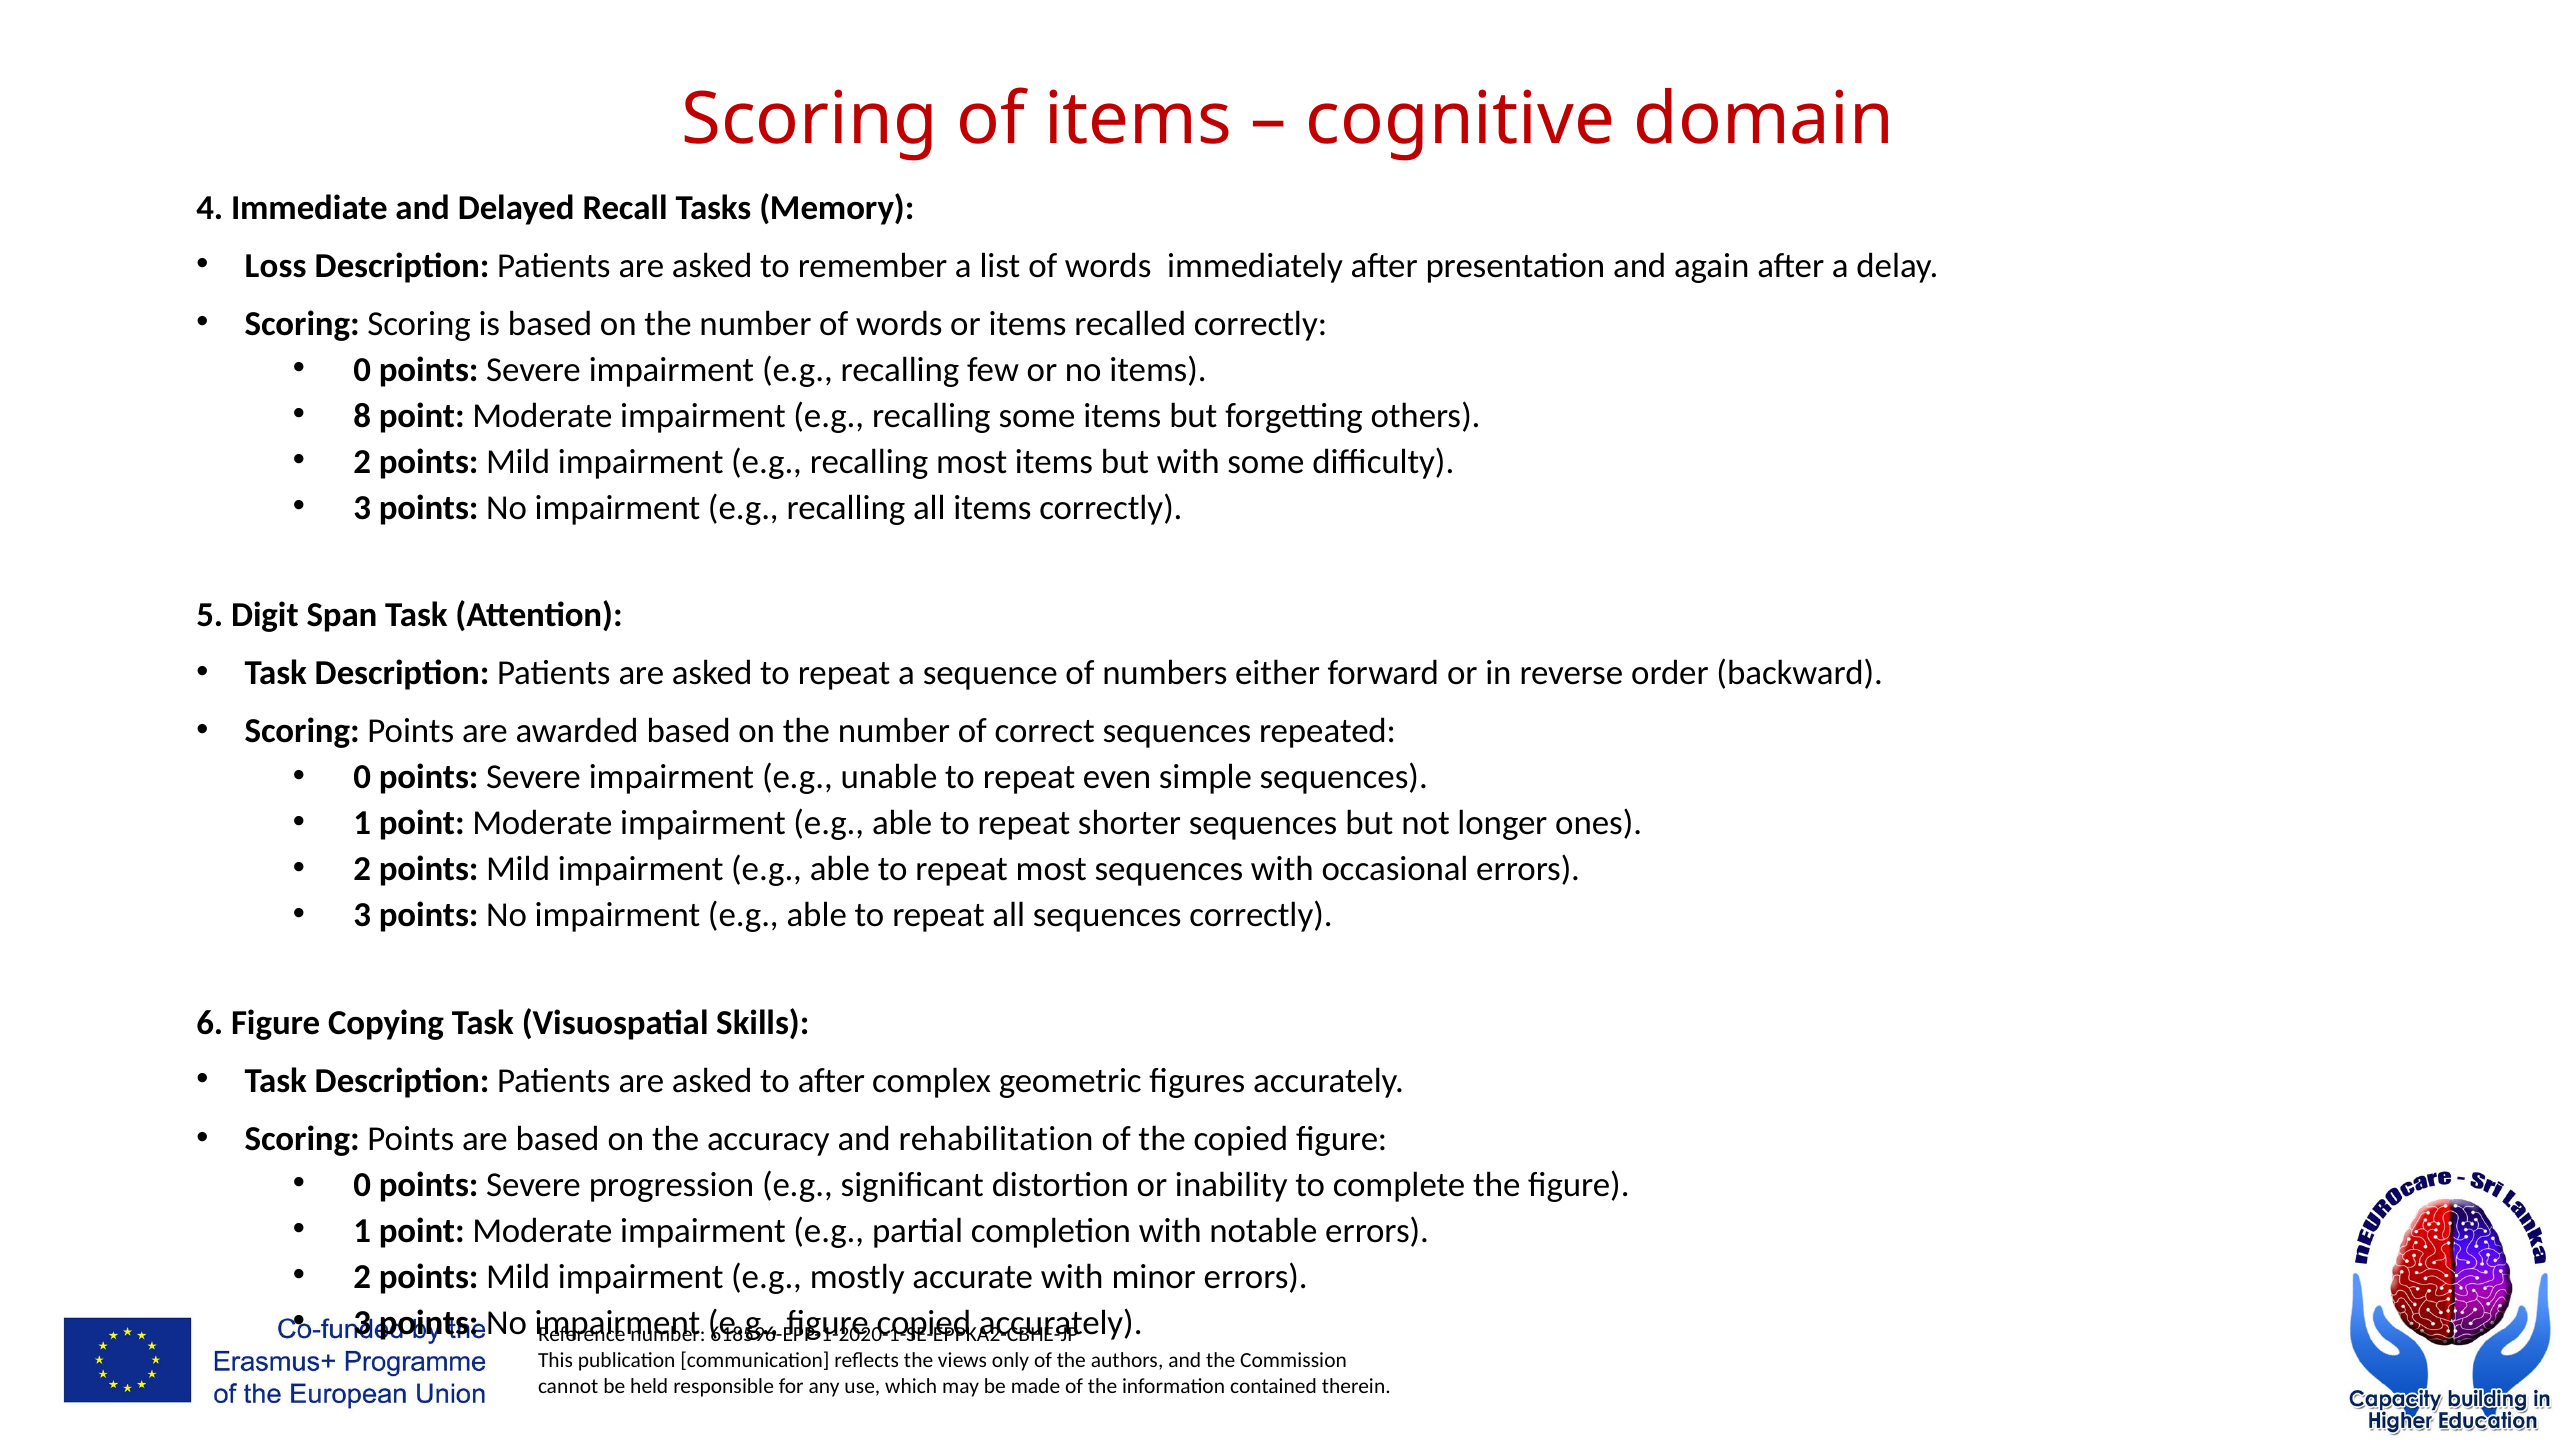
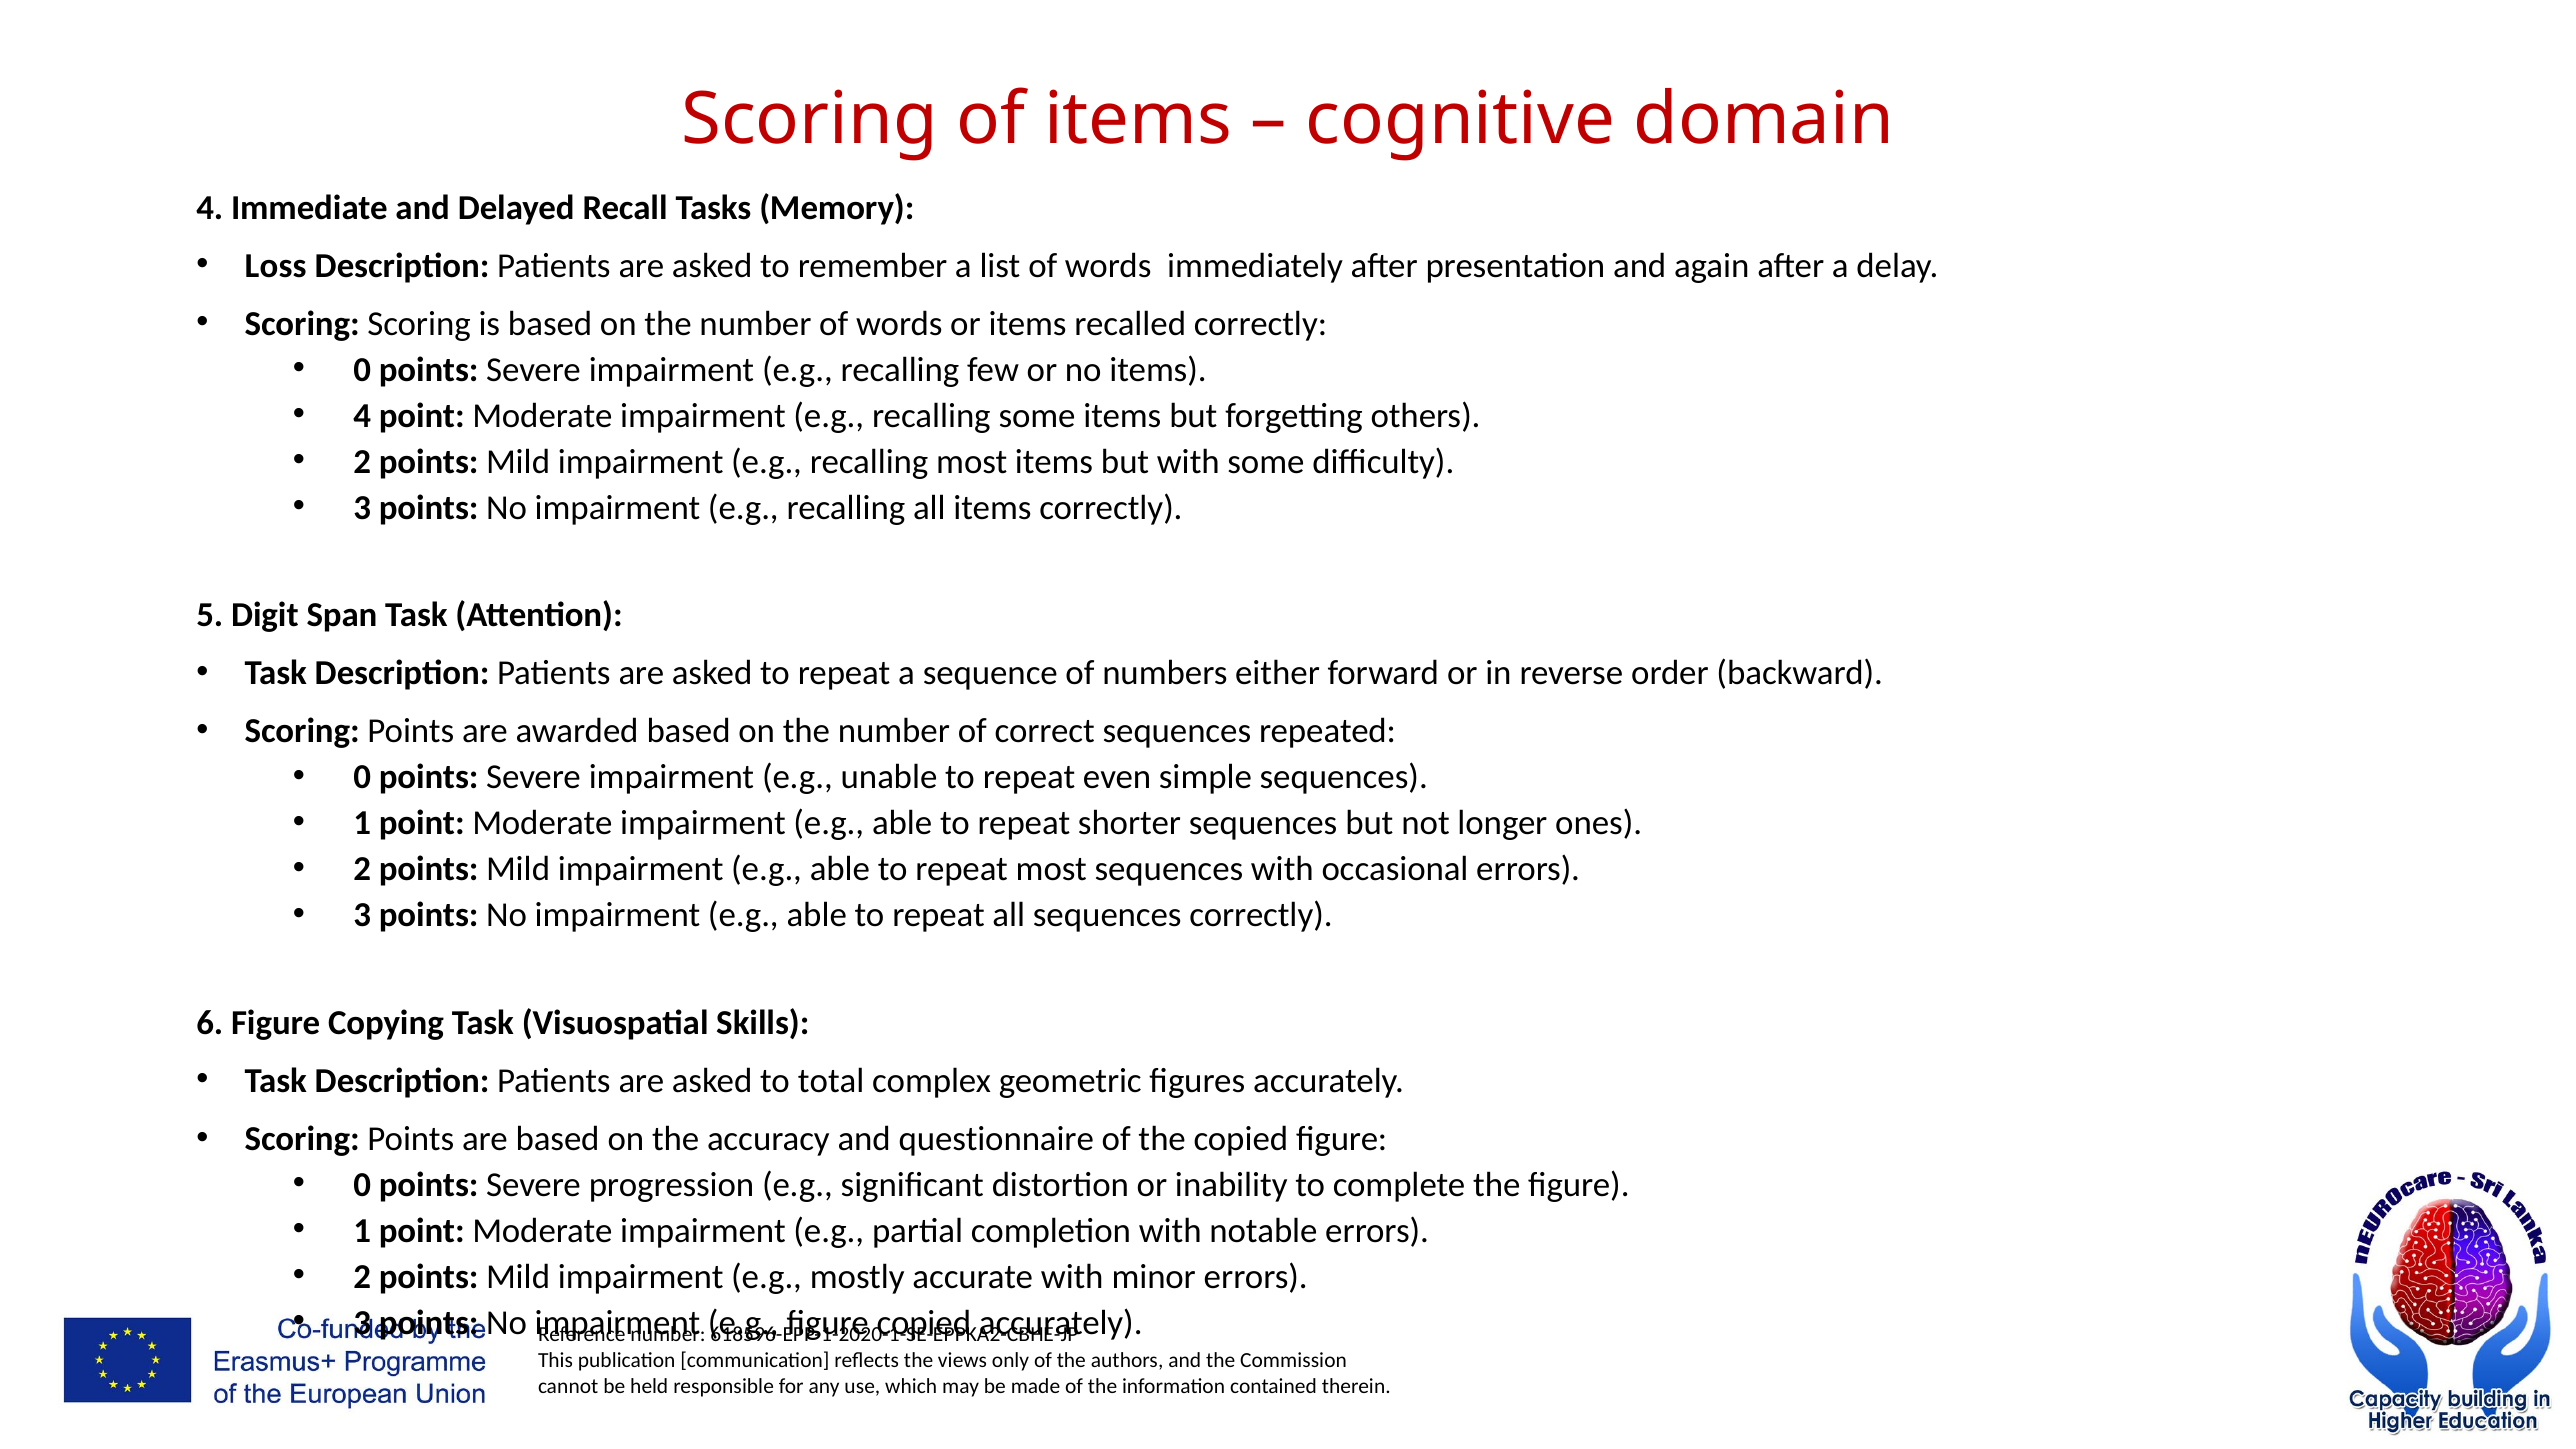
8 at (362, 416): 8 -> 4
to after: after -> total
rehabilitation: rehabilitation -> questionnaire
